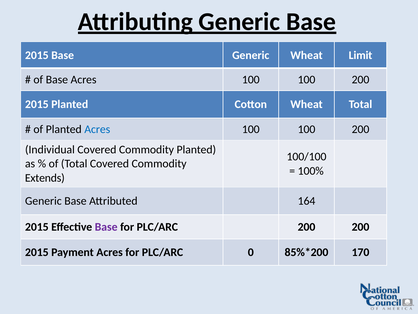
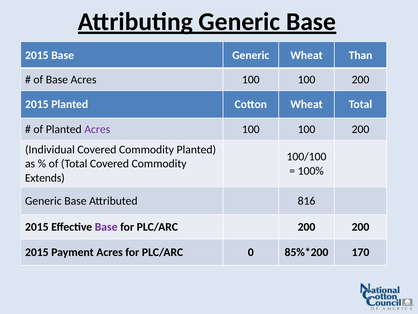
Limit: Limit -> Than
Acres at (97, 129) colour: blue -> purple
164: 164 -> 816
